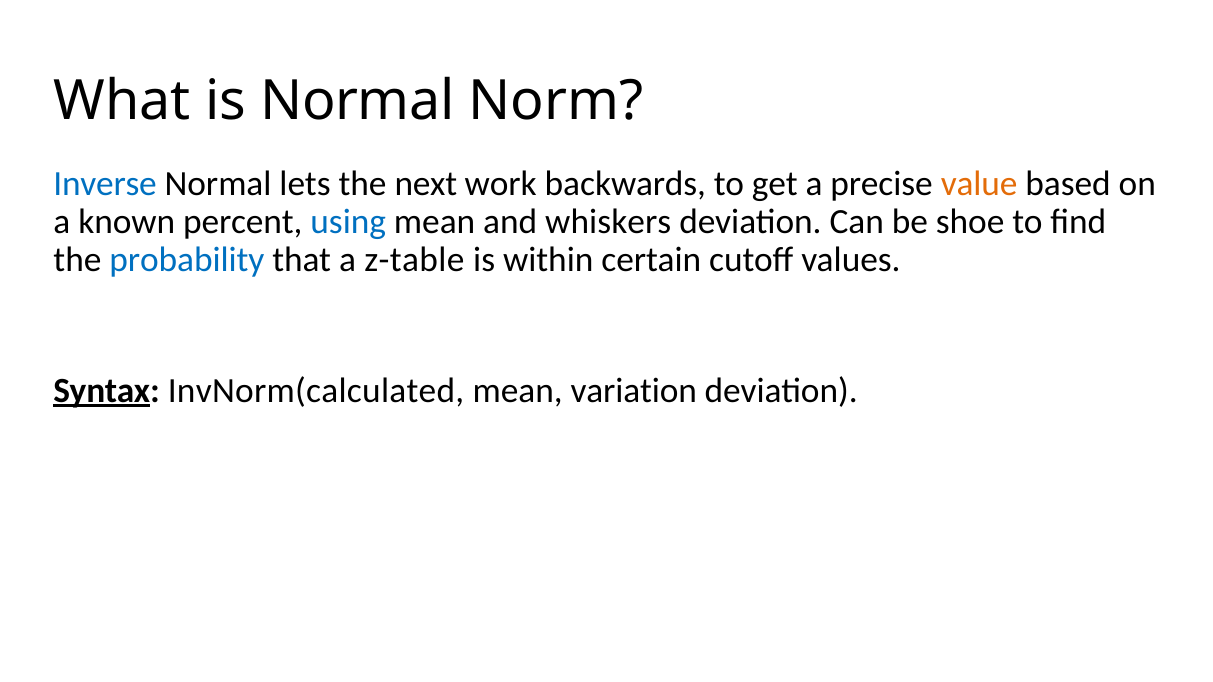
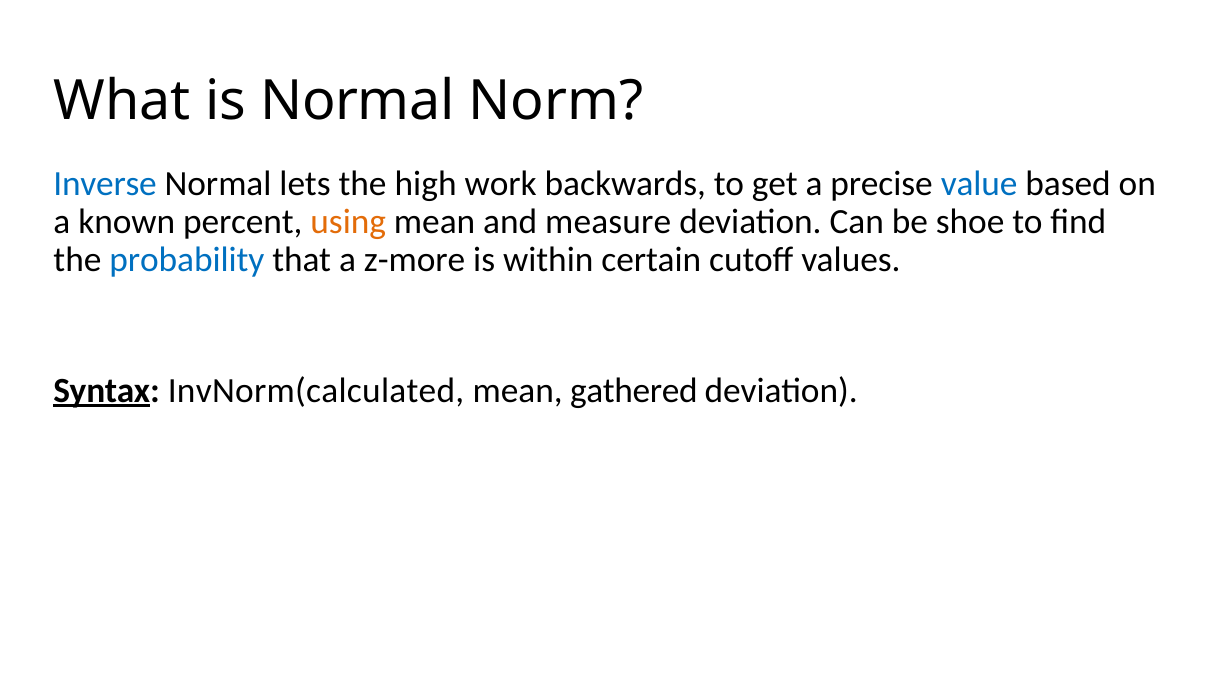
next: next -> high
value colour: orange -> blue
using colour: blue -> orange
whiskers: whiskers -> measure
z-table: z-table -> z-more
variation: variation -> gathered
